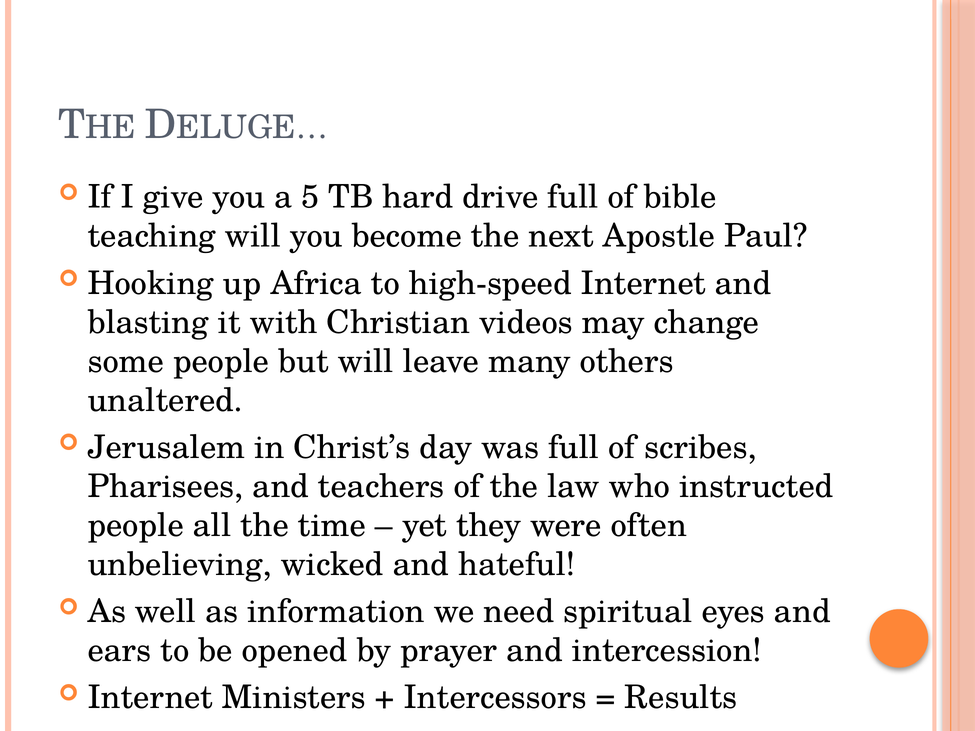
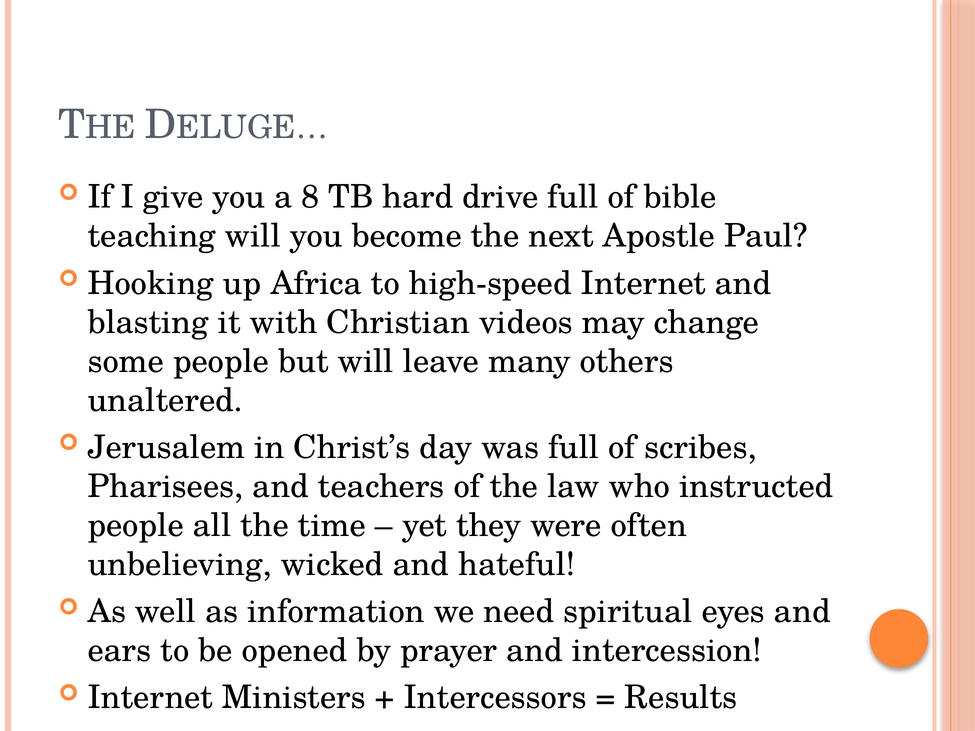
5: 5 -> 8
